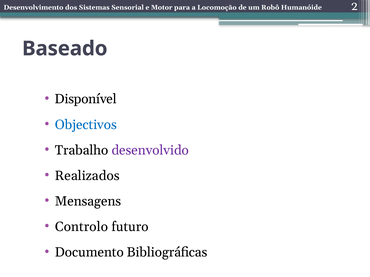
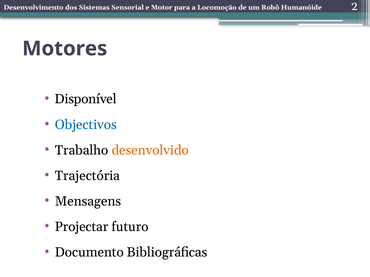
Baseado: Baseado -> Motores
desenvolvido colour: purple -> orange
Realizados: Realizados -> Trajectória
Controlo: Controlo -> Projectar
